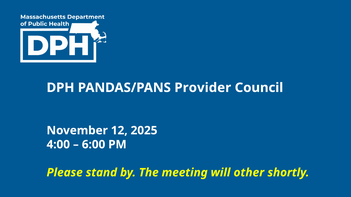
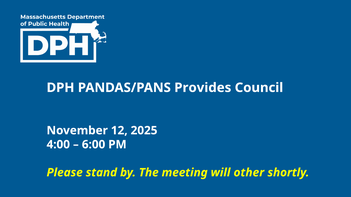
Provider: Provider -> Provides
